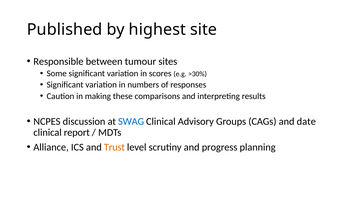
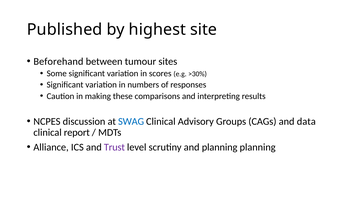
Responsible: Responsible -> Beforehand
date: date -> data
Trust colour: orange -> purple
and progress: progress -> planning
